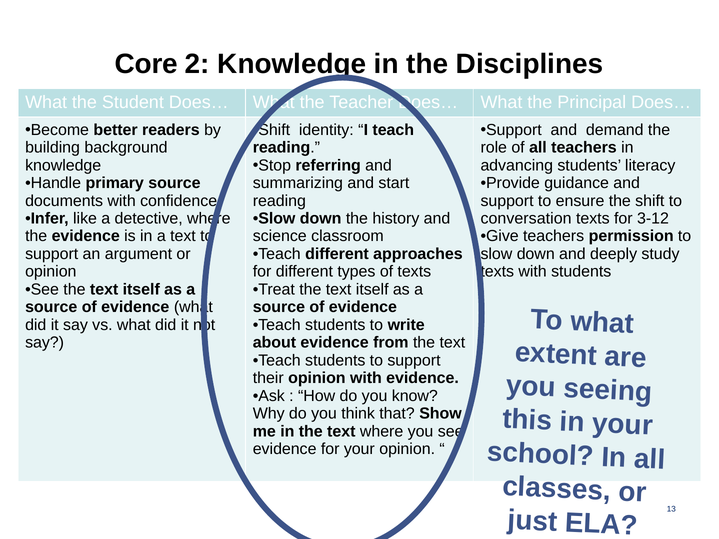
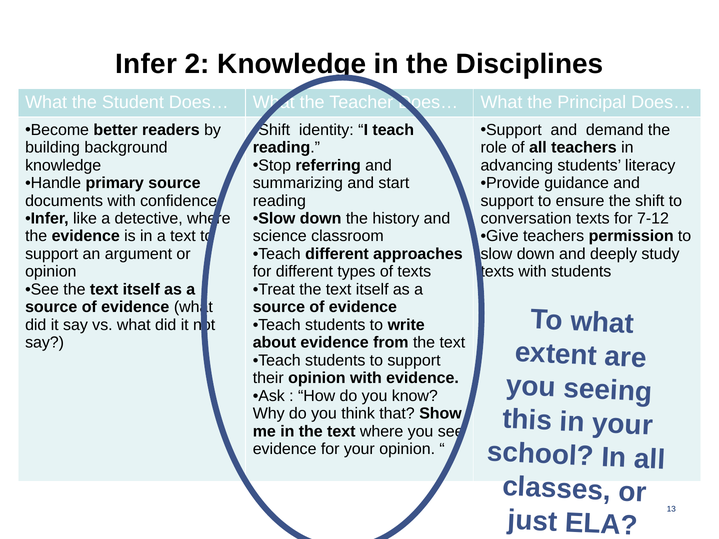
Core at (146, 64): Core -> Infer
3-12: 3-12 -> 7-12
